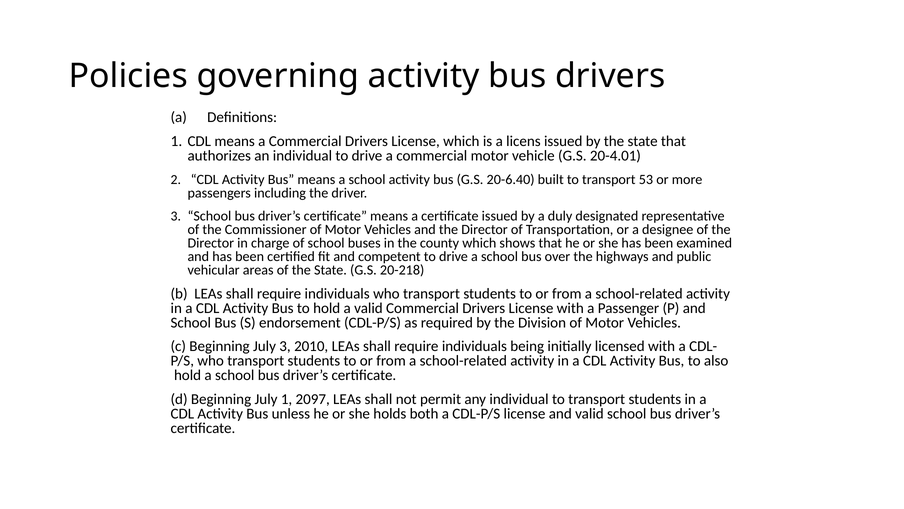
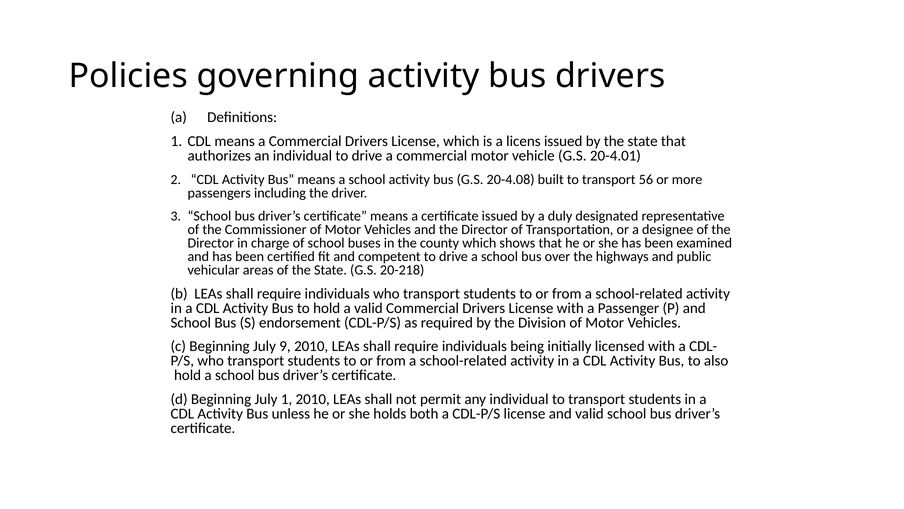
20-6.40: 20-6.40 -> 20-4.08
53: 53 -> 56
July 3: 3 -> 9
1 2097: 2097 -> 2010
